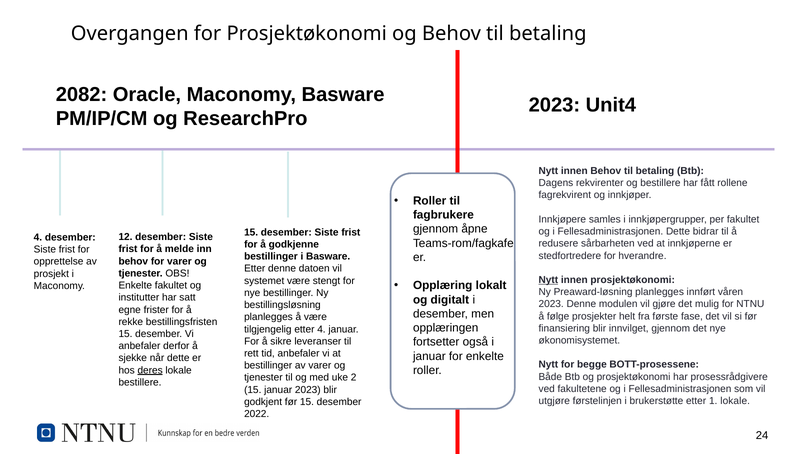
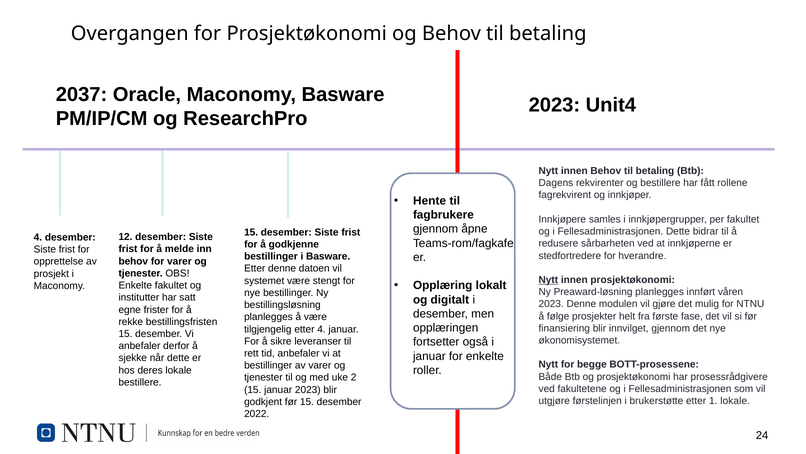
2082: 2082 -> 2037
Roller at (430, 200): Roller -> Hente
deres underline: present -> none
